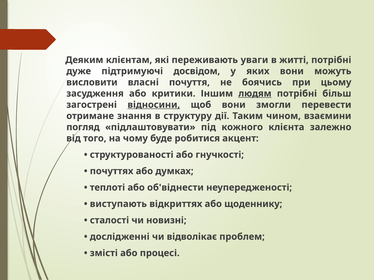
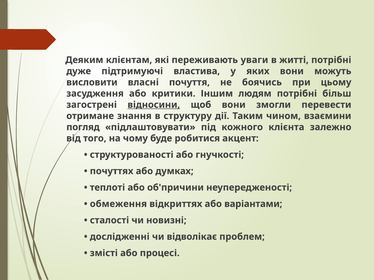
досвідом: досвідом -> властива
людям underline: present -> none
об'віднести: об'віднести -> об'причини
виступають: виступають -> обмеження
щоденнику: щоденнику -> варіантами
